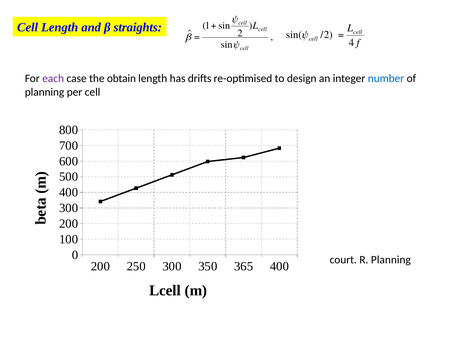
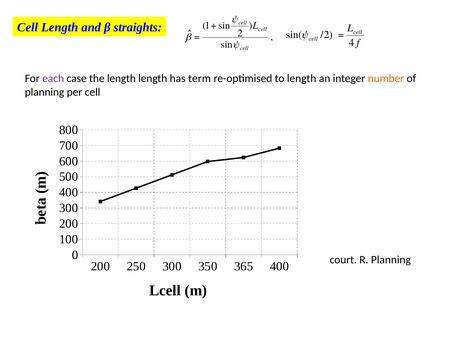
the obtain: obtain -> length
drifts: drifts -> term
to design: design -> length
number colour: blue -> orange
